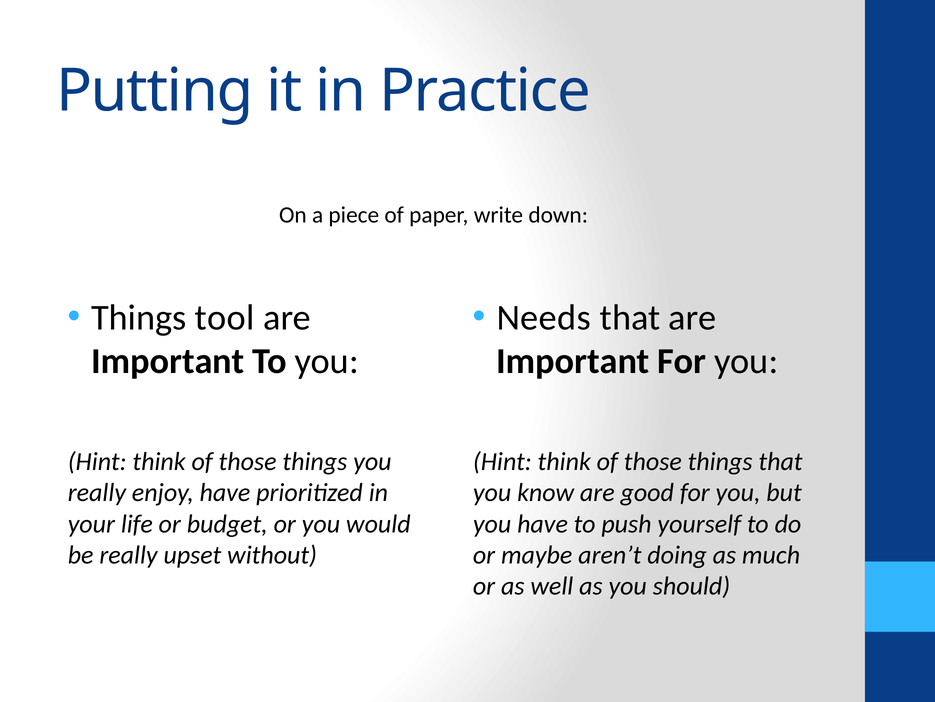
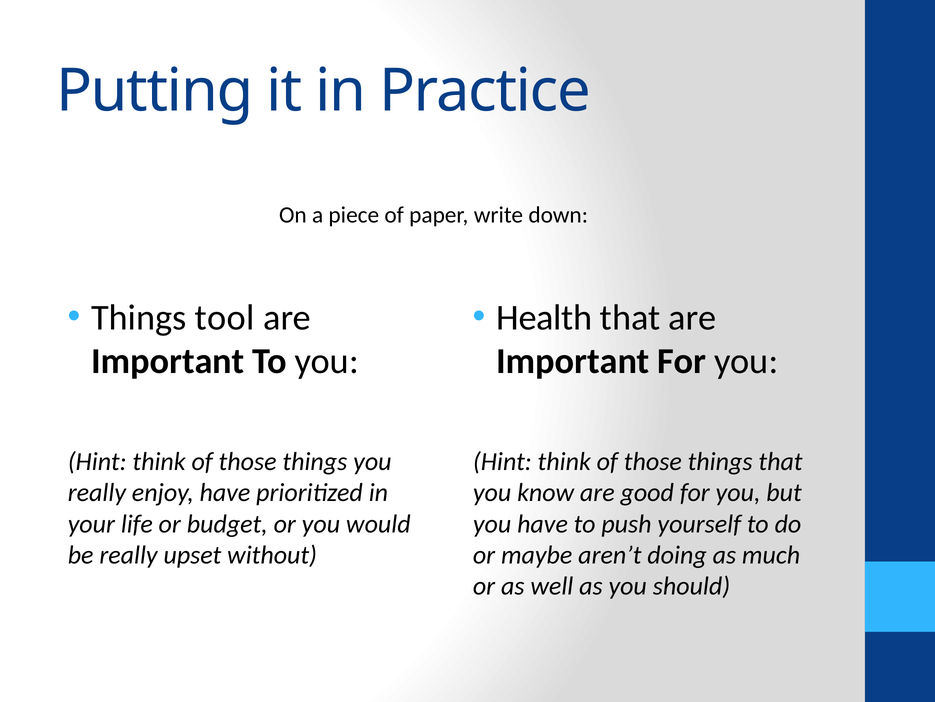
Needs: Needs -> Health
